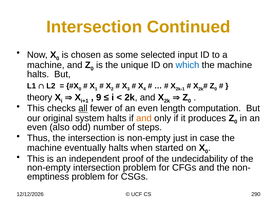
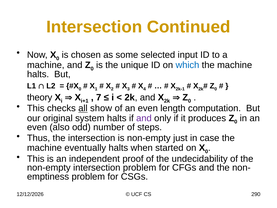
9: 9 -> 7
fewer: fewer -> show
and at (144, 118) colour: orange -> purple
